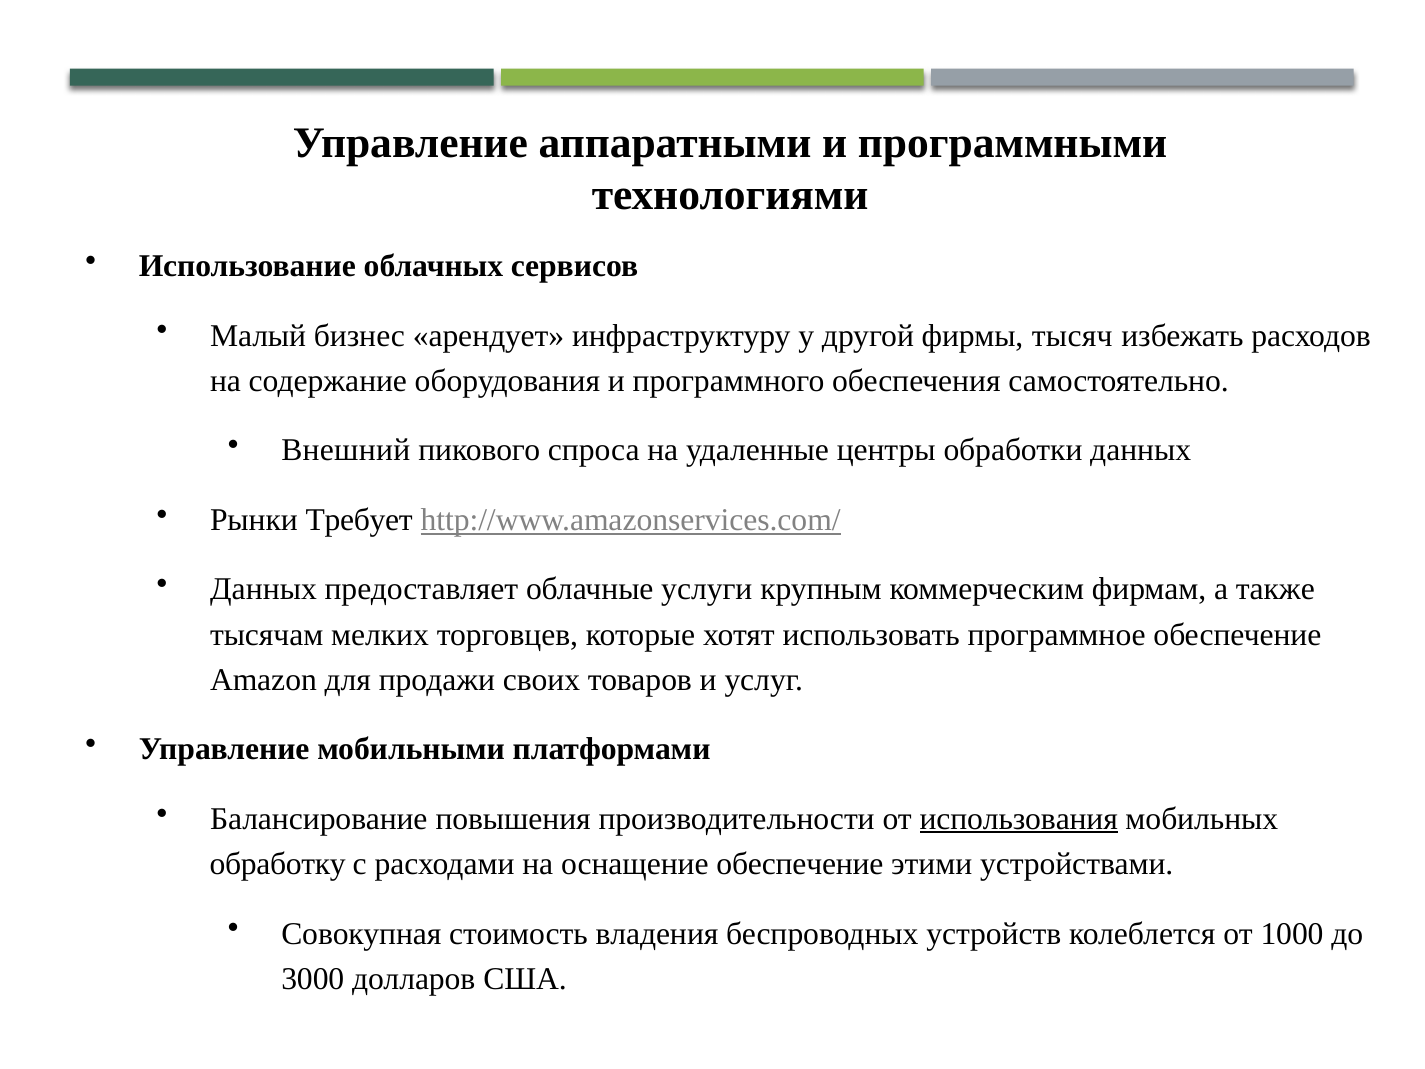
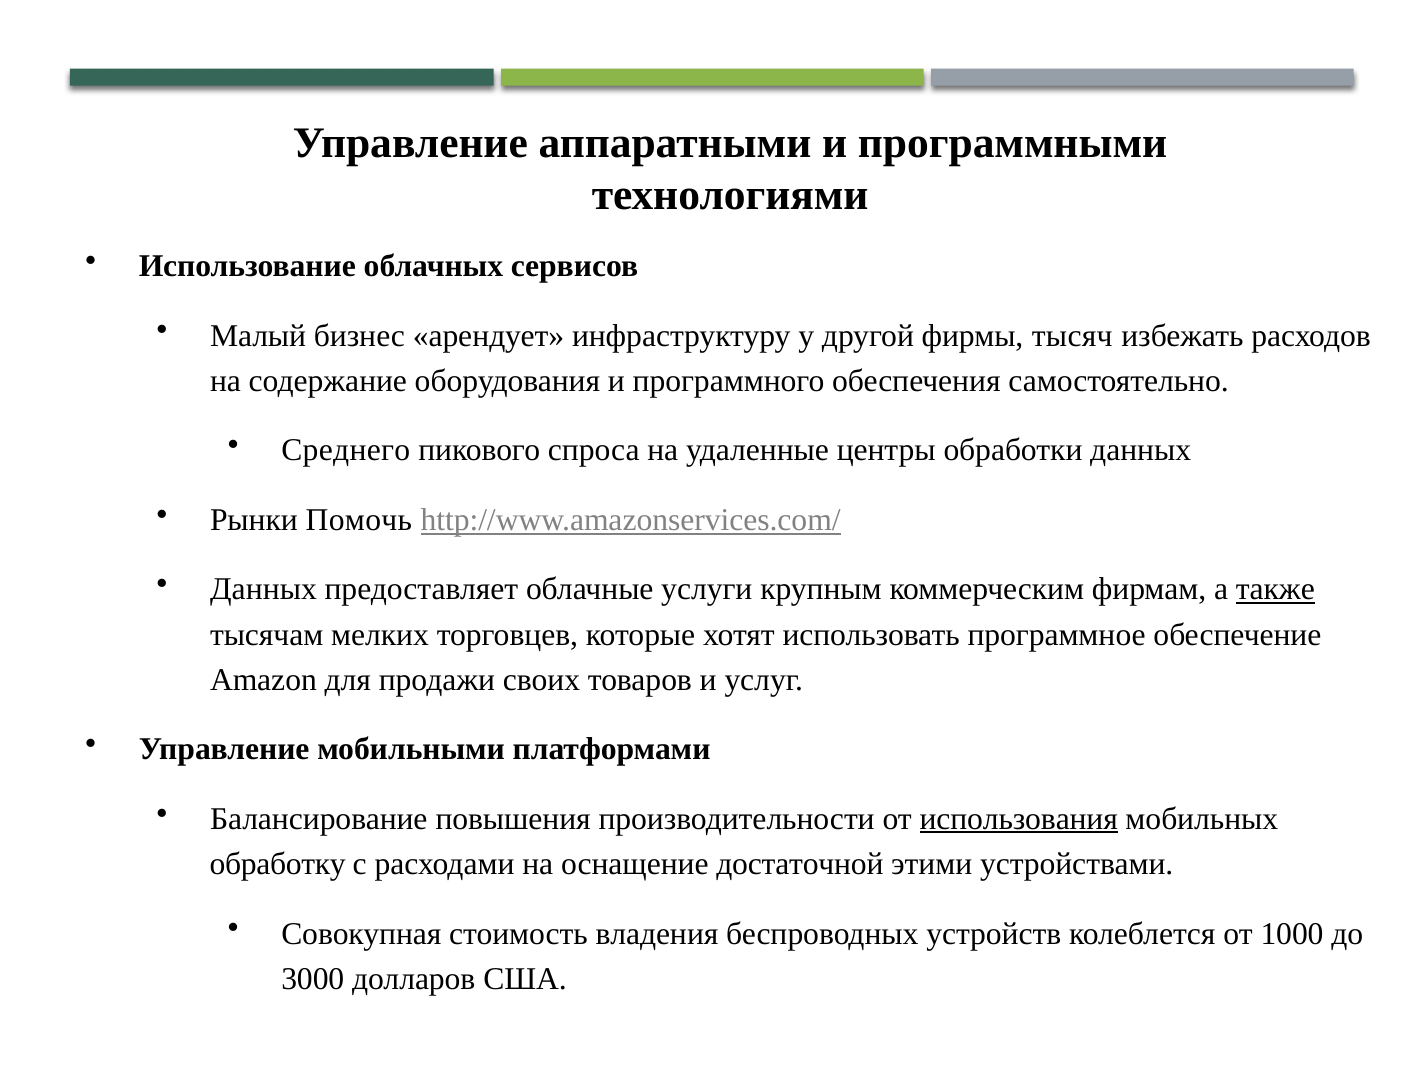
Внешний: Внешний -> Среднего
Требует: Требует -> Помочь
также underline: none -> present
оснащение обеспечение: обеспечение -> достаточной
